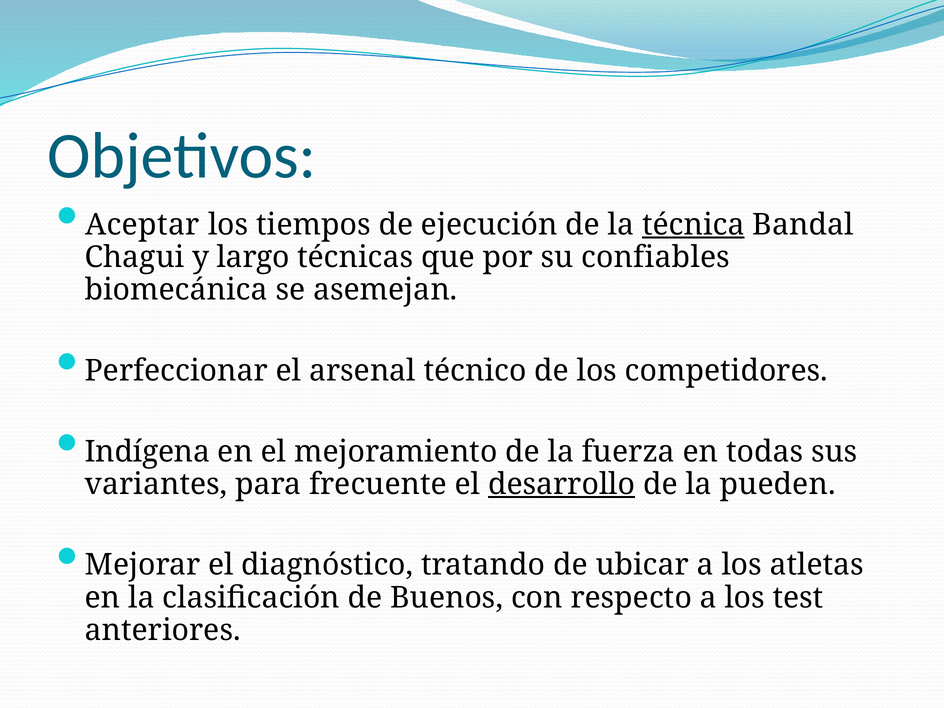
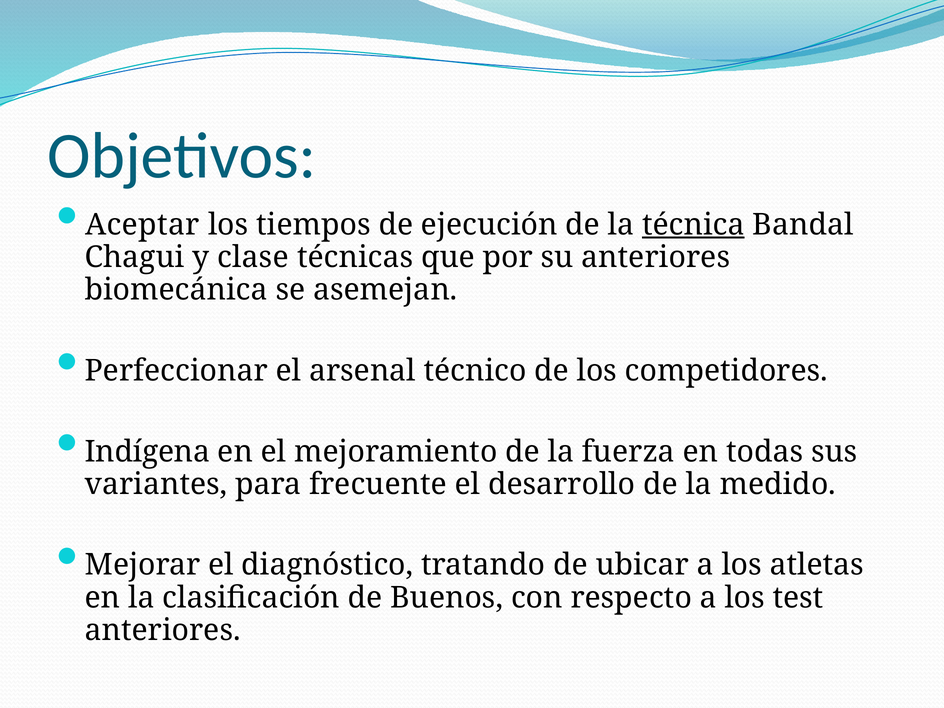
largo: largo -> clase
su confiables: confiables -> anteriores
desarrollo underline: present -> none
pueden: pueden -> medido
